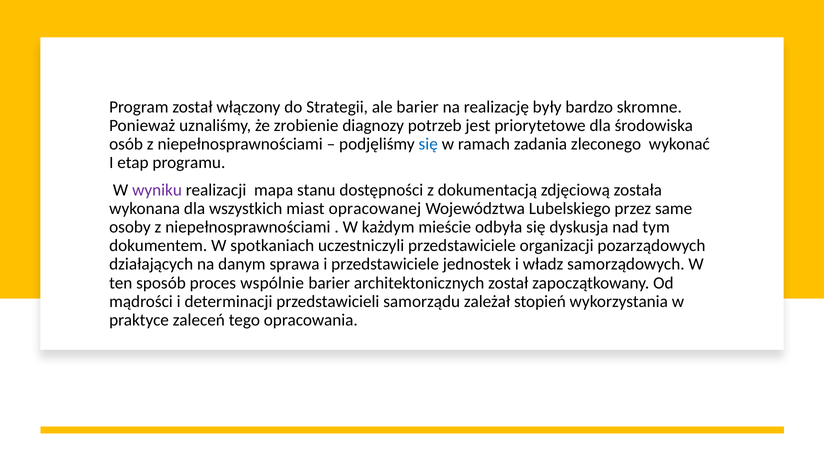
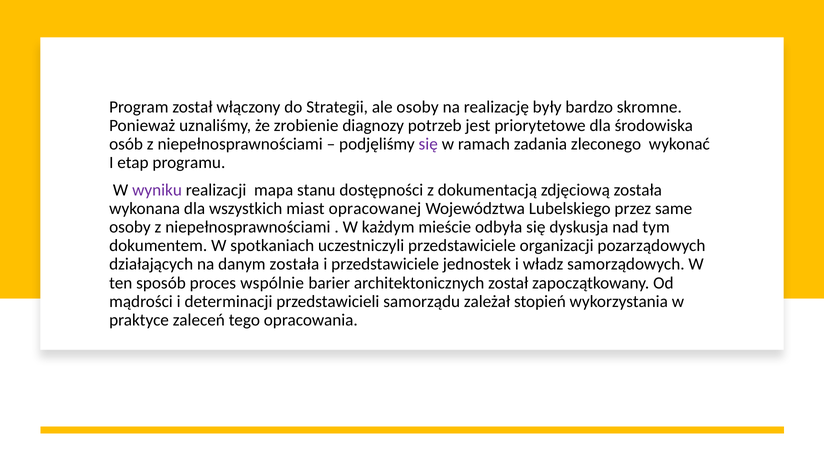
ale barier: barier -> osoby
się at (428, 144) colour: blue -> purple
danym sprawa: sprawa -> została
